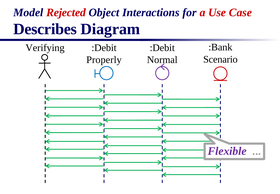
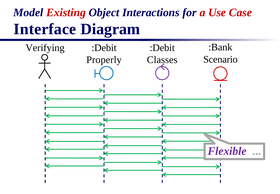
Rejected: Rejected -> Existing
Describes: Describes -> Interface
Normal: Normal -> Classes
